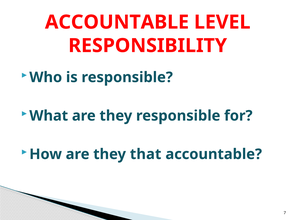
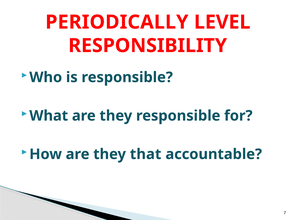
ACCOUNTABLE at (117, 22): ACCOUNTABLE -> PERIODICALLY
